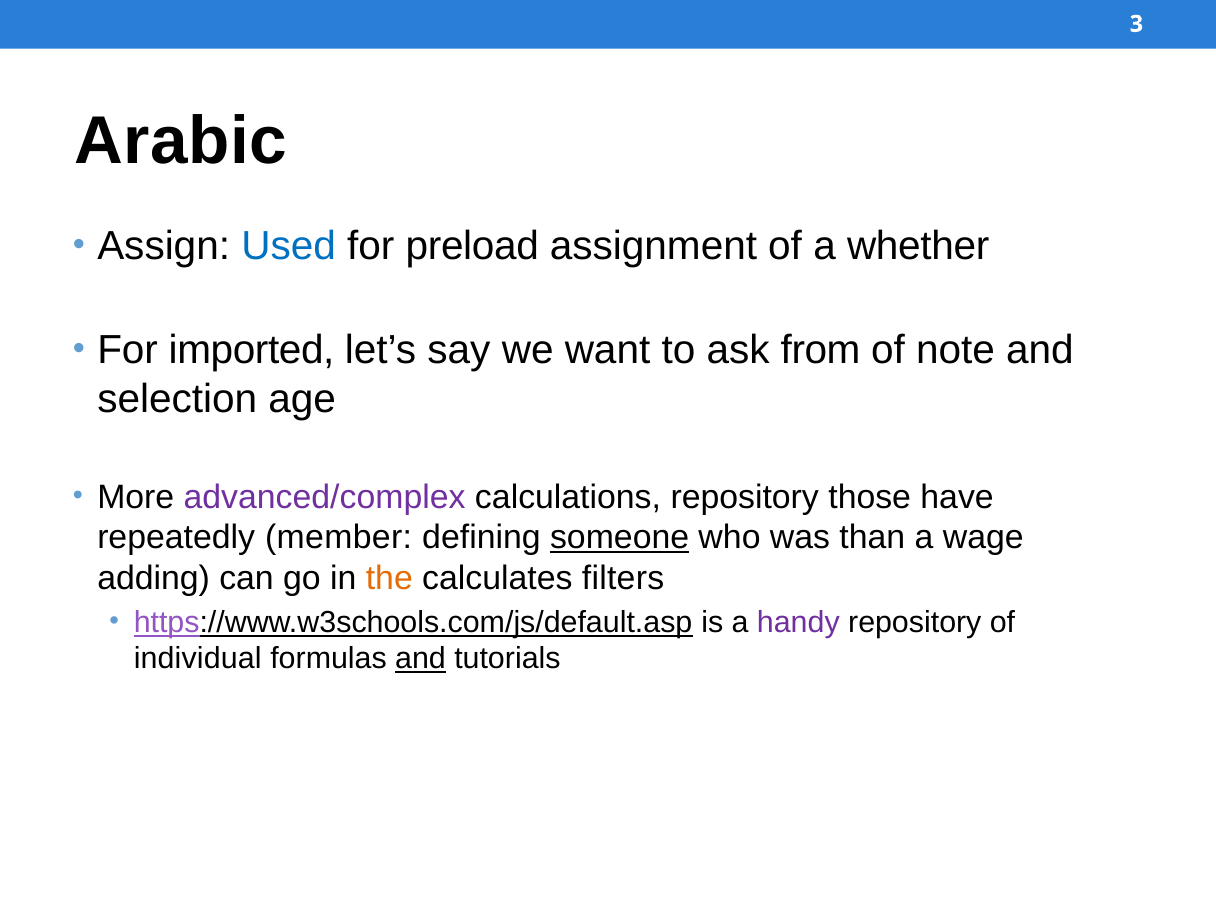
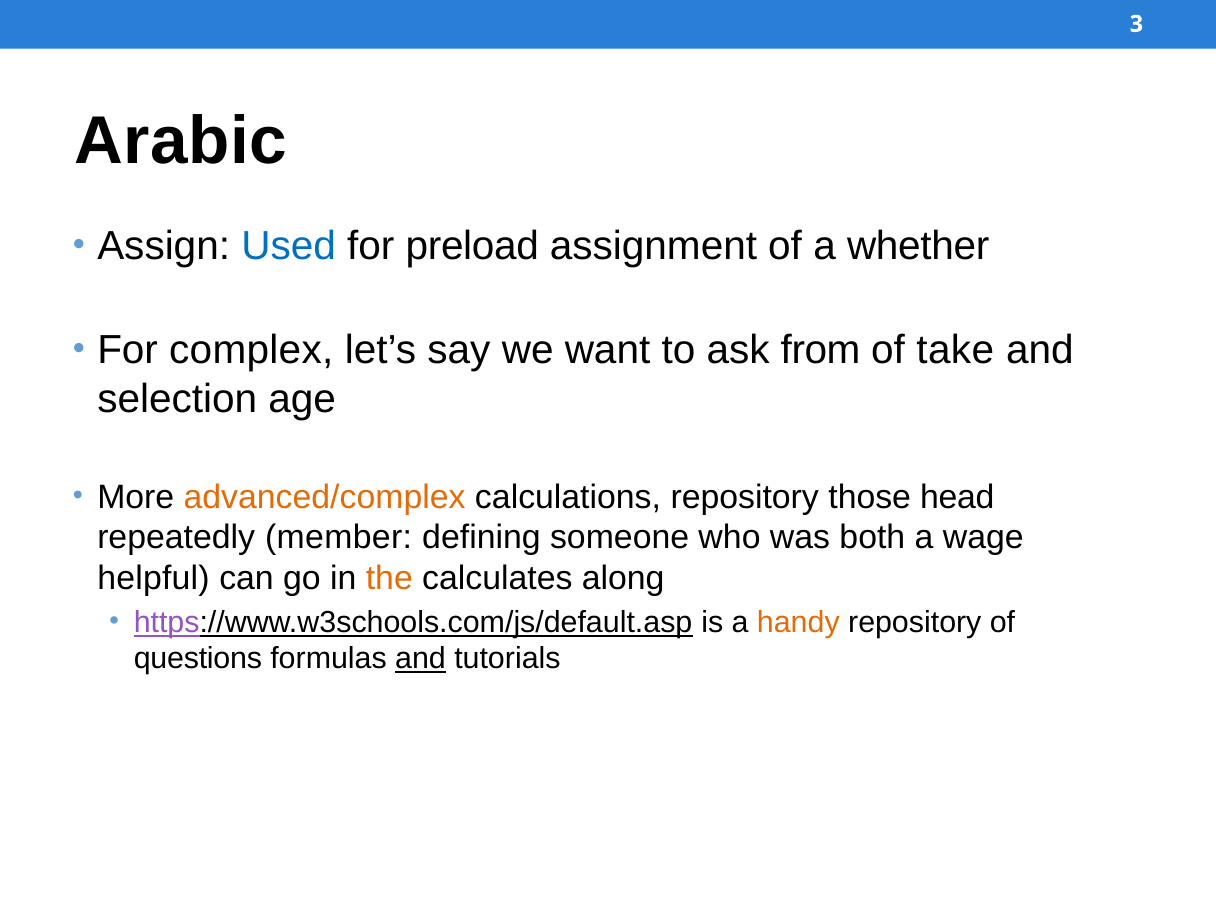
imported: imported -> complex
note: note -> take
advanced/complex colour: purple -> orange
have: have -> head
someone underline: present -> none
than: than -> both
adding: adding -> helpful
filters: filters -> along
handy colour: purple -> orange
individual: individual -> questions
